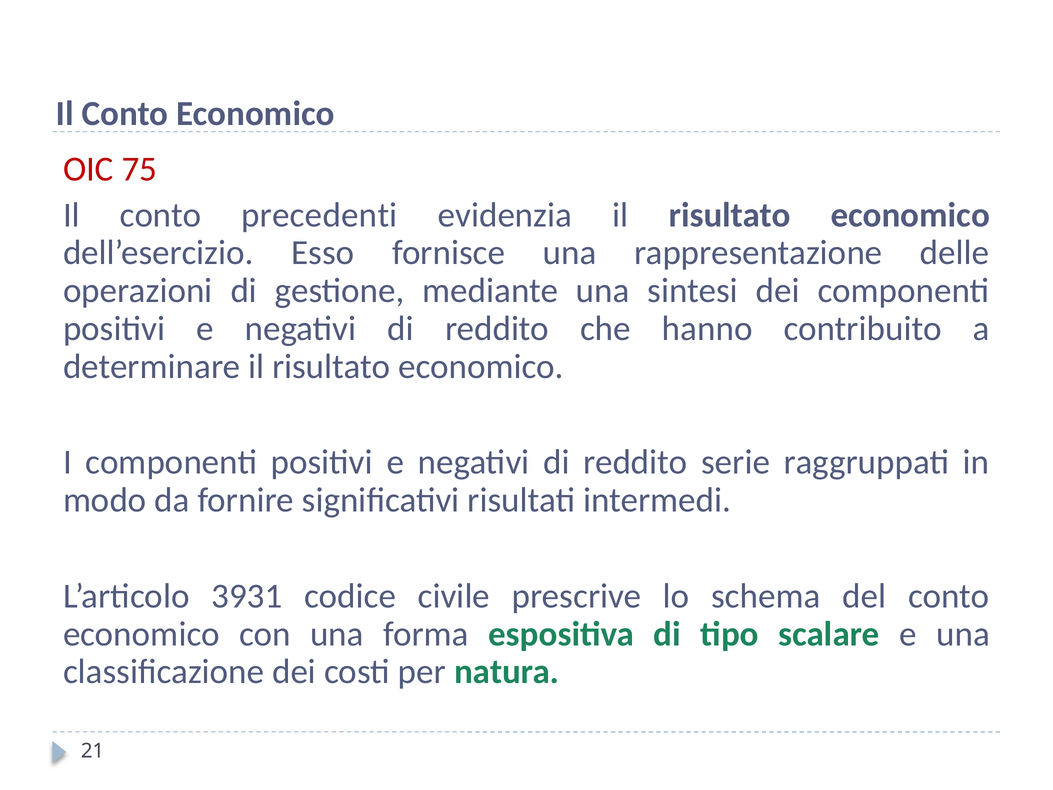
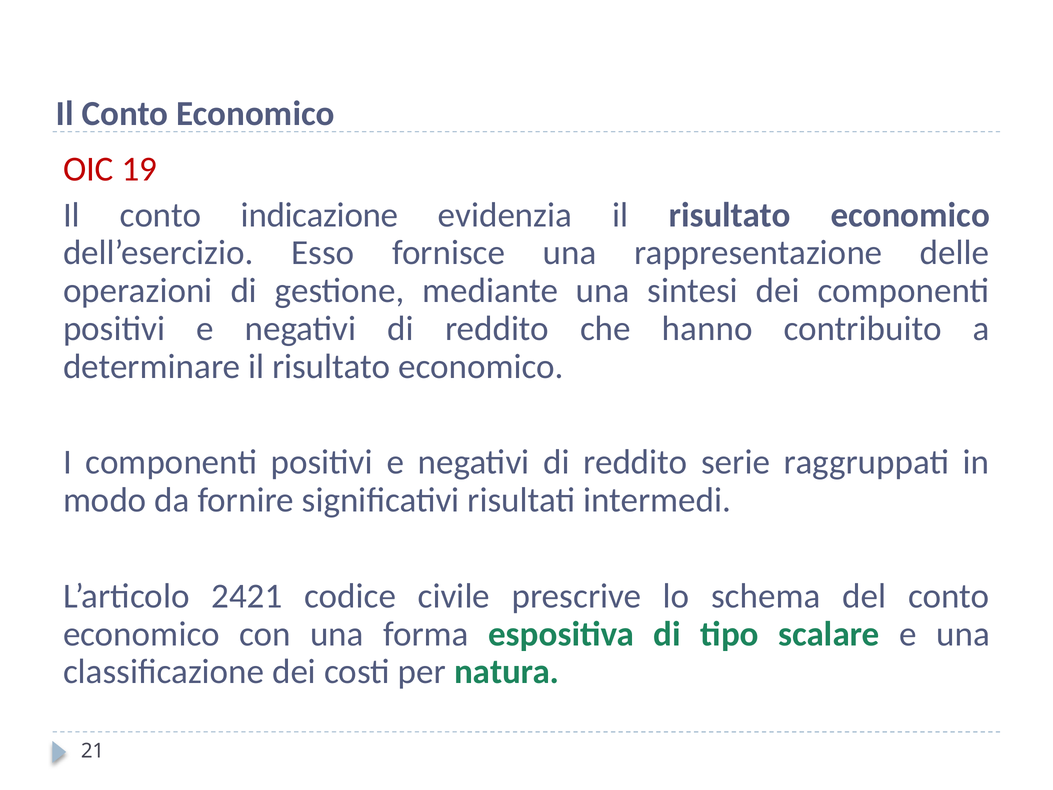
75: 75 -> 19
precedenti: precedenti -> indicazione
3931: 3931 -> 2421
